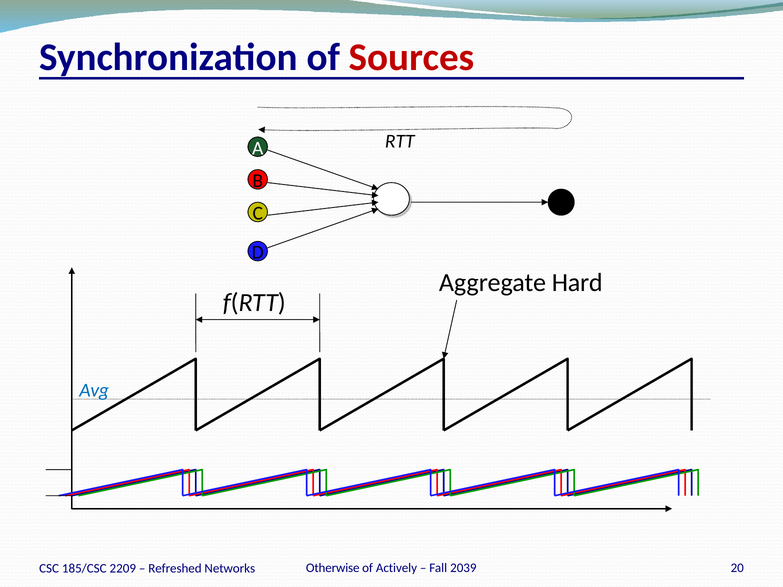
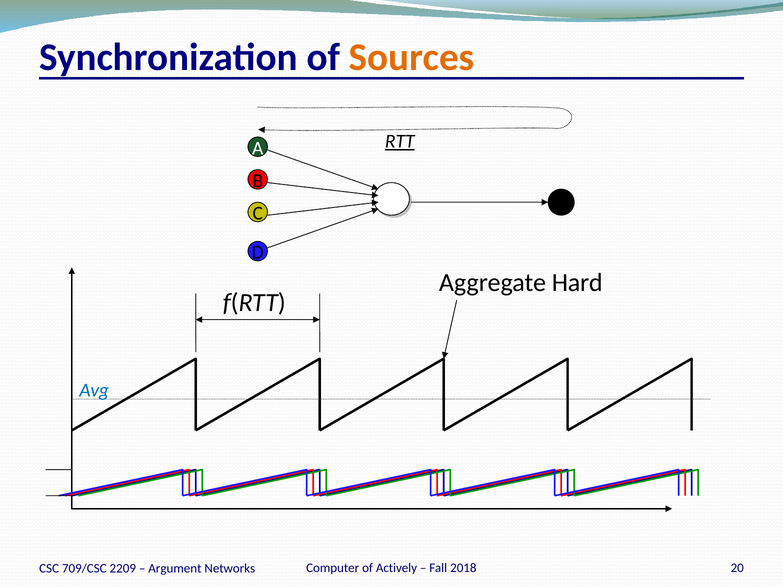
Sources colour: red -> orange
RTT underline: none -> present
Otherwise: Otherwise -> Computer
2039: 2039 -> 2018
185/CSC: 185/CSC -> 709/CSC
Refreshed: Refreshed -> Argument
